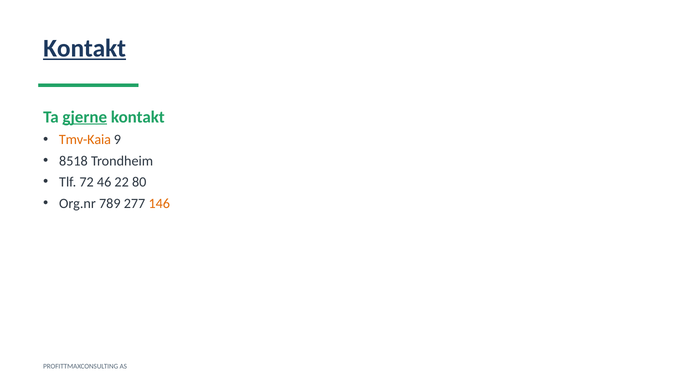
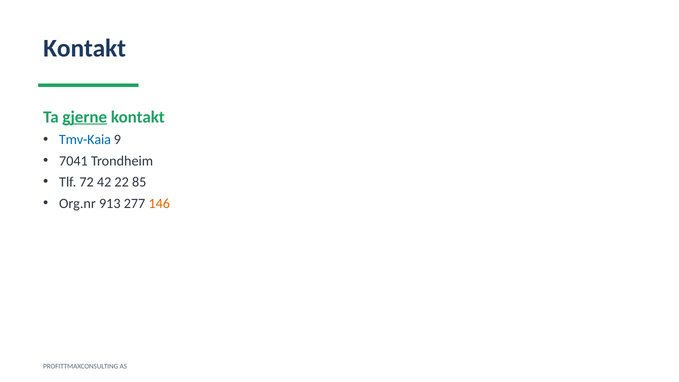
Kontakt at (85, 48) underline: present -> none
Tmv-Kaia colour: orange -> blue
8518: 8518 -> 7041
46: 46 -> 42
80: 80 -> 85
789: 789 -> 913
